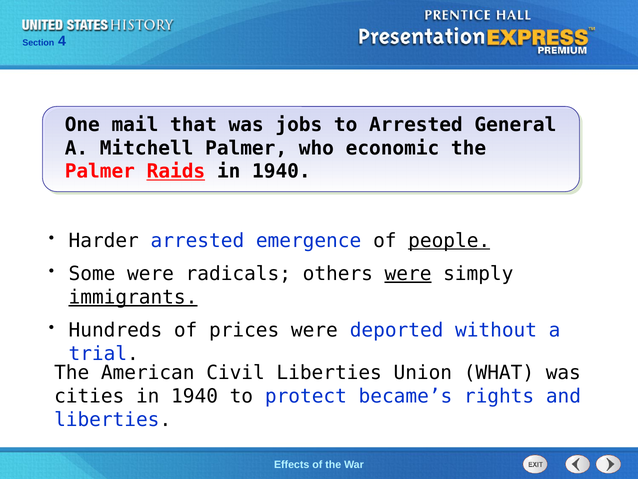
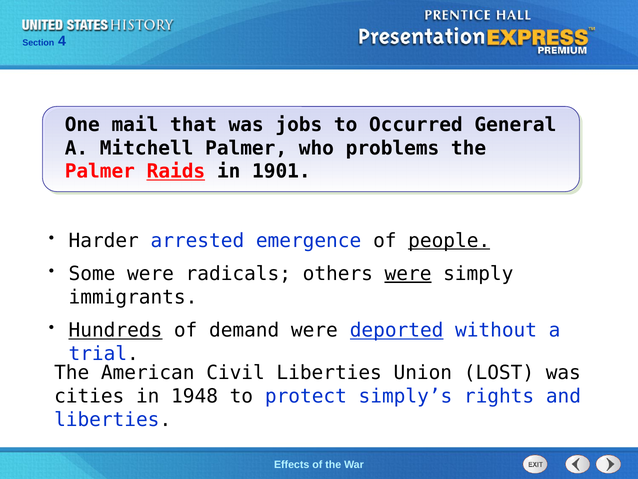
to Arrested: Arrested -> Occurred
economic: economic -> problems
1940 at (281, 171): 1940 -> 1901
immigrants underline: present -> none
Hundreds underline: none -> present
prices: prices -> demand
deported underline: none -> present
WHAT: WHAT -> LOST
1940 at (195, 396): 1940 -> 1948
became’s: became’s -> simply’s
